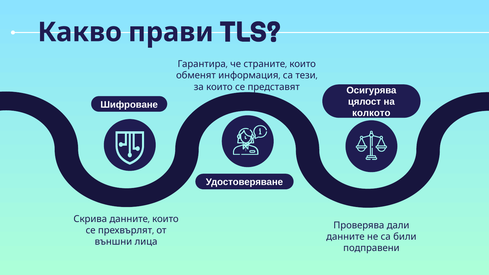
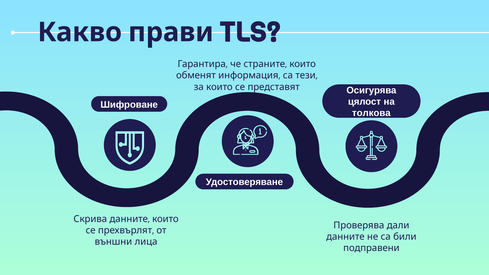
колкото: колкото -> толкова
